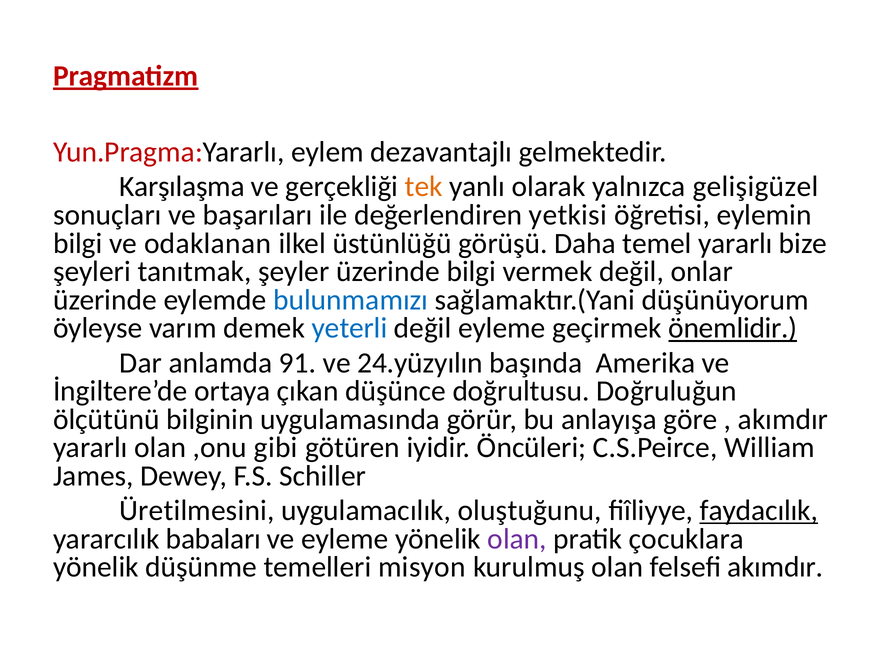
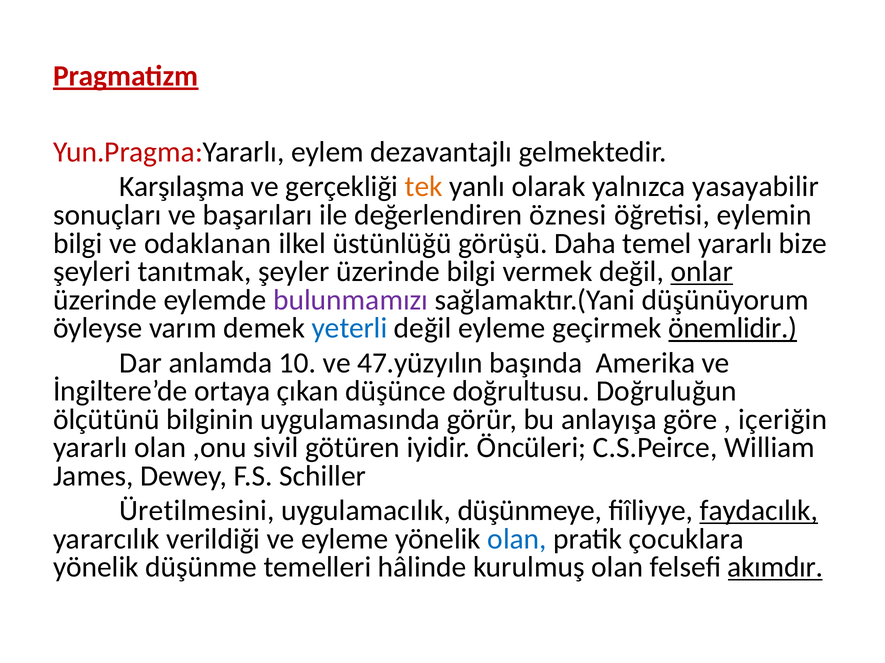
gelişigüzel: gelişigüzel -> yasayabilir
yetkisi: yetkisi -> öznesi
onlar underline: none -> present
bulunmamızı colour: blue -> purple
91: 91 -> 10
24.yüzyılın: 24.yüzyılın -> 47.yüzyılın
akımdır at (783, 420): akımdır -> içeriğin
gibi: gibi -> sivil
oluştuğunu: oluştuğunu -> düşünmeye
babaları: babaları -> verildiği
olan at (517, 539) colour: purple -> blue
misyon: misyon -> hâlinde
akımdır at (775, 568) underline: none -> present
